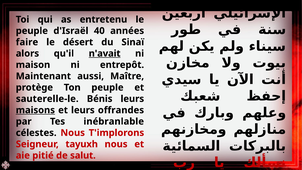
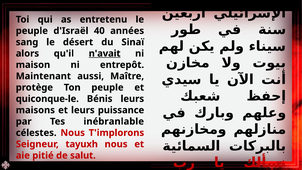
faire: faire -> sang
sauterelle-le: sauterelle-le -> quiconque-le
maisons underline: present -> none
offrandes: offrandes -> puissance
